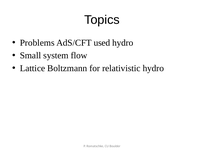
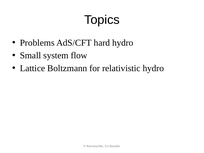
used: used -> hard
